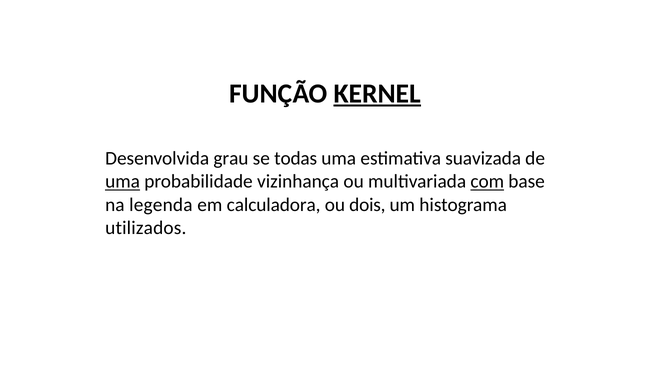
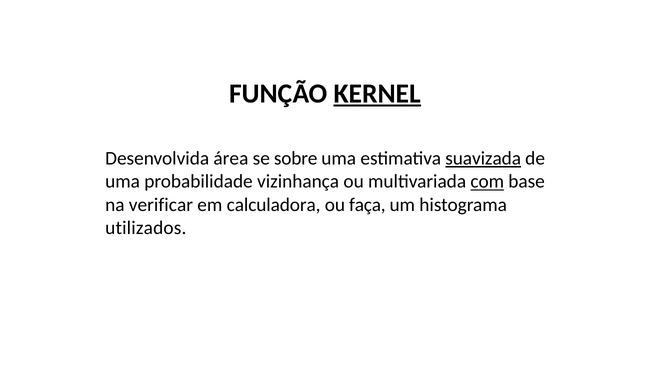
grau: grau -> área
todas: todas -> sobre
suavizada underline: none -> present
uma at (123, 182) underline: present -> none
legenda: legenda -> verificar
dois: dois -> faça
